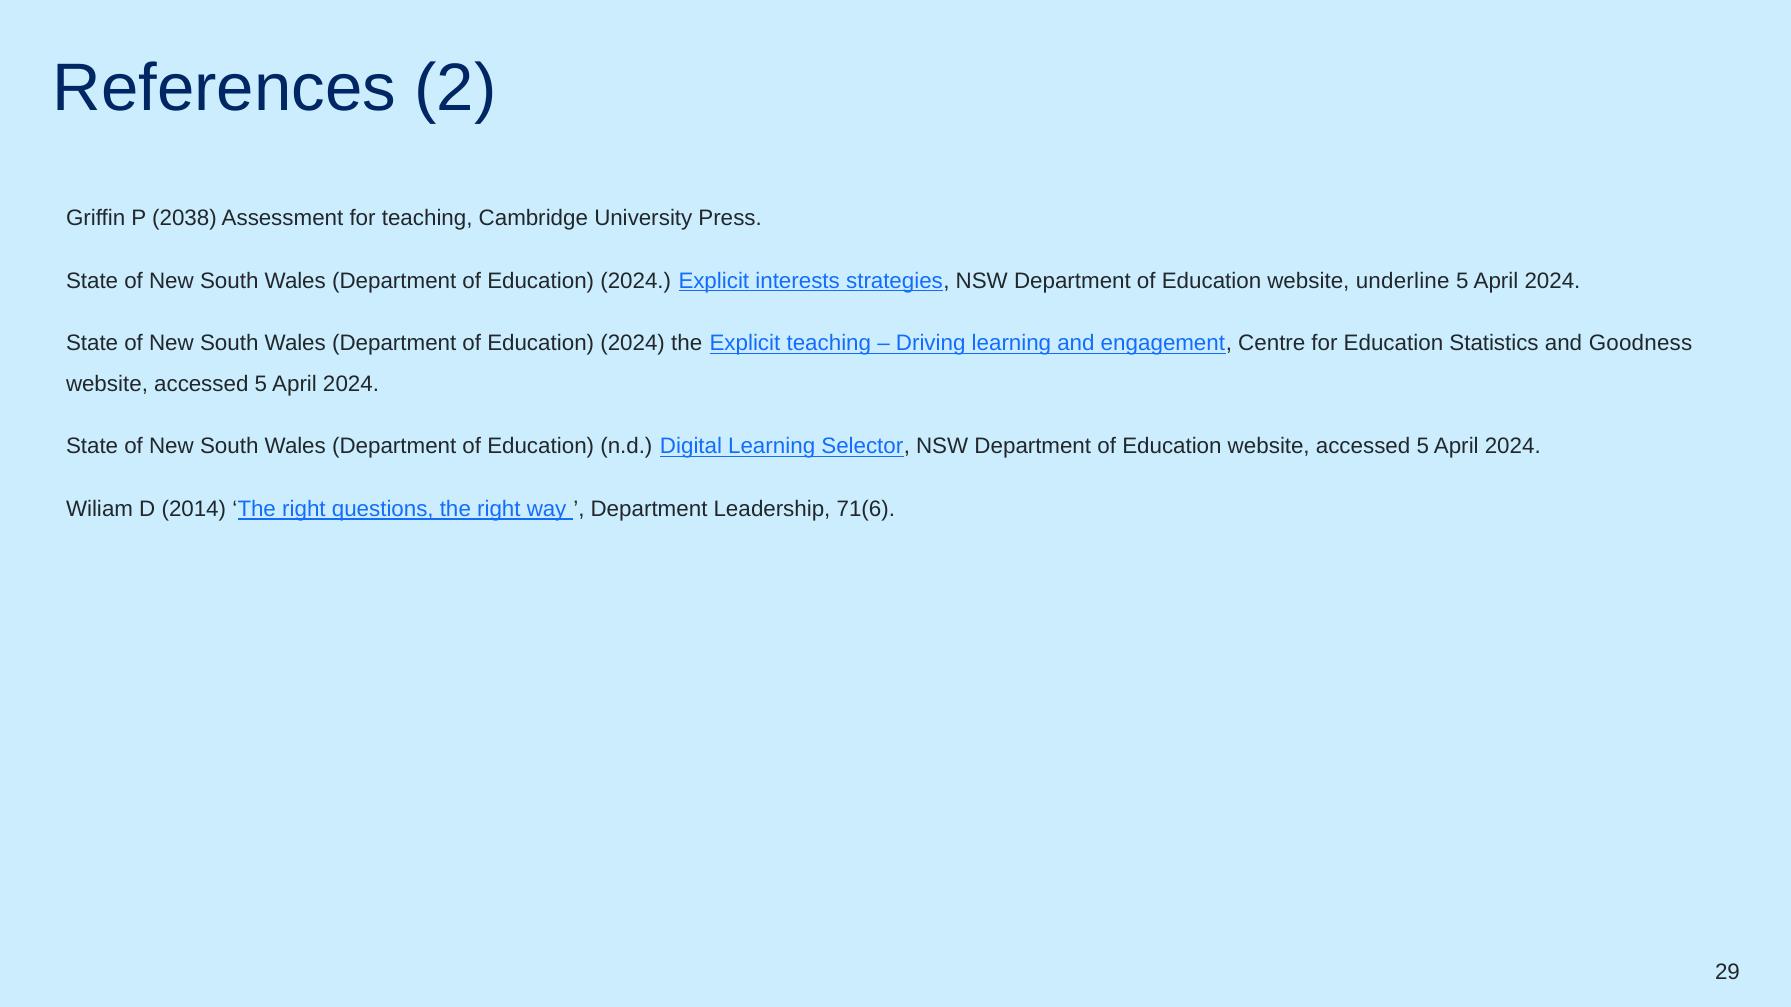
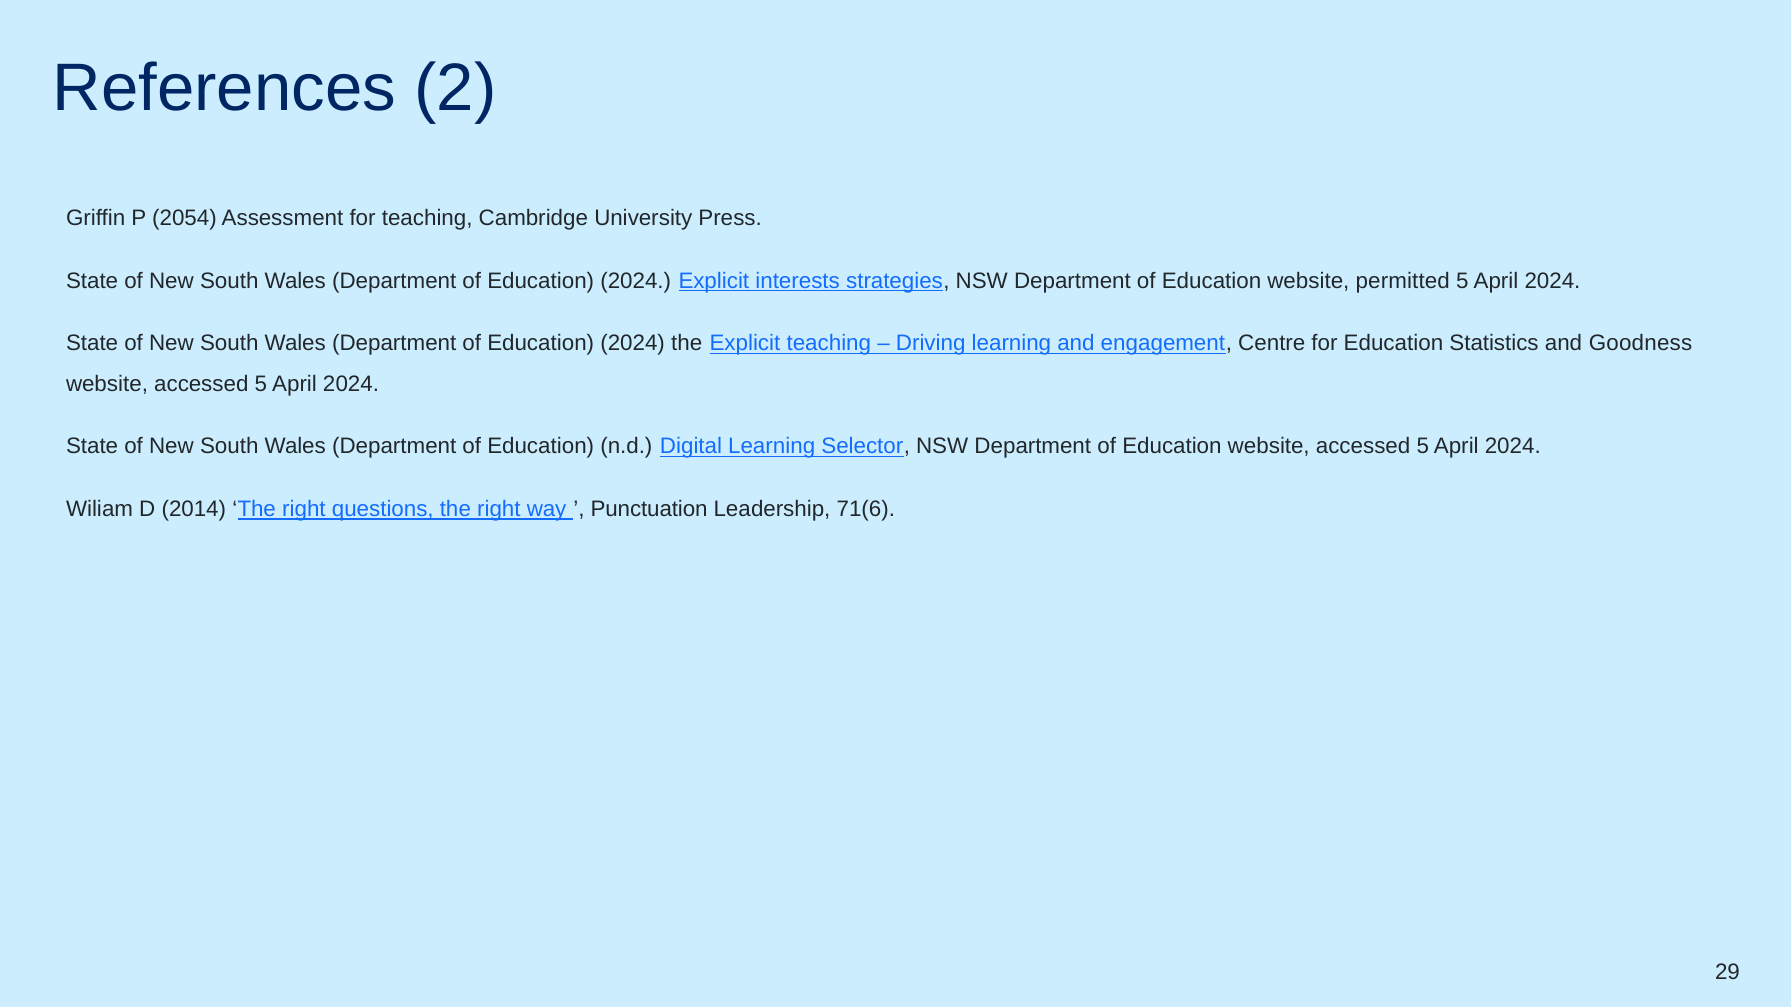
2038: 2038 -> 2054
underline: underline -> permitted
Department at (649, 509): Department -> Punctuation
